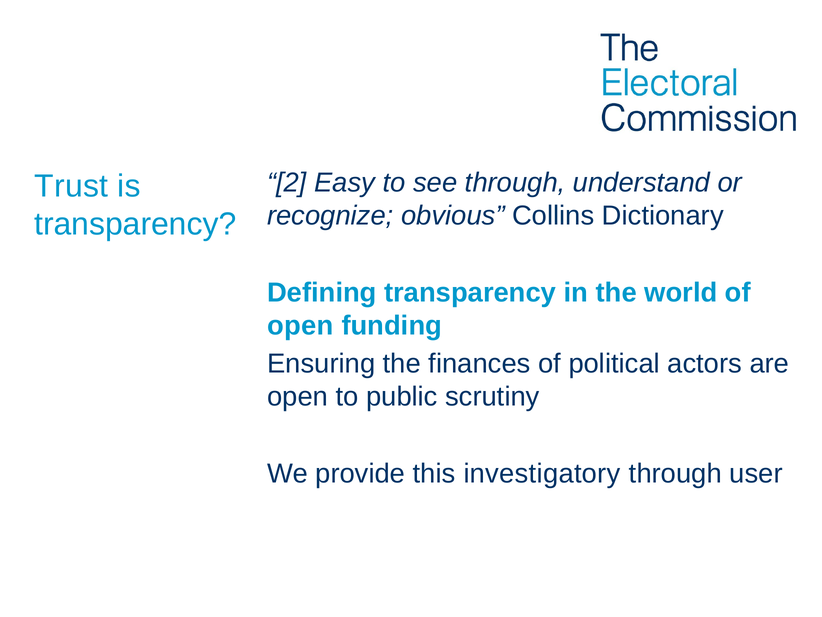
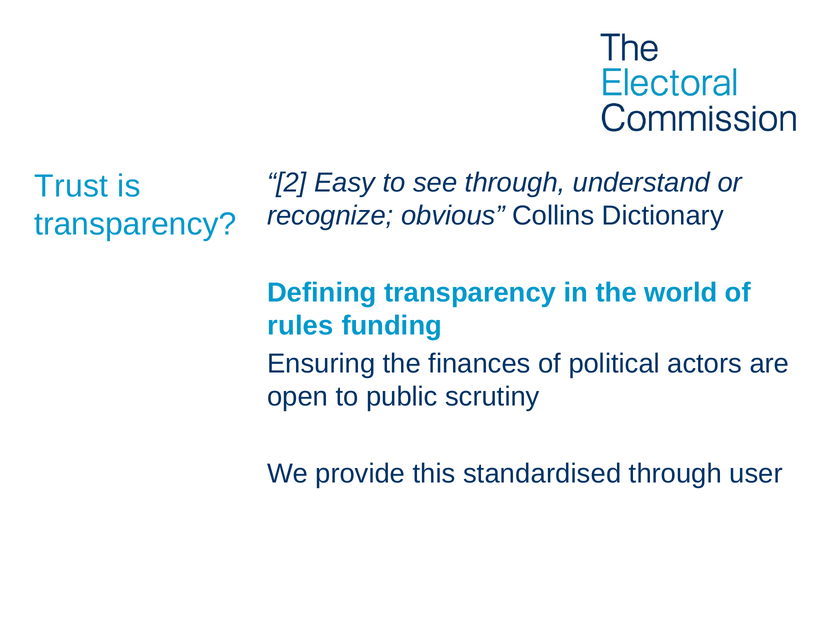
open at (300, 325): open -> rules
investigatory: investigatory -> standardised
